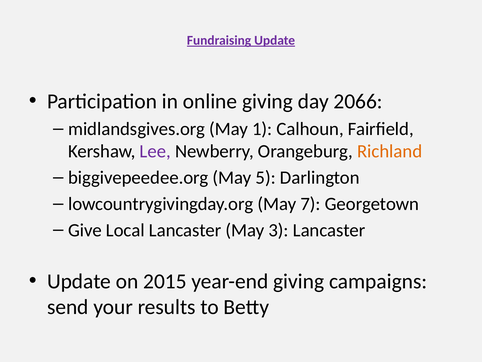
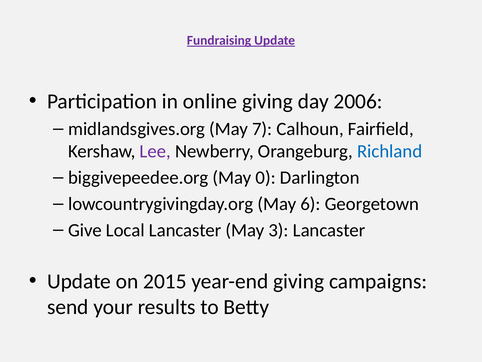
2066: 2066 -> 2006
1: 1 -> 7
Richland colour: orange -> blue
5: 5 -> 0
7: 7 -> 6
